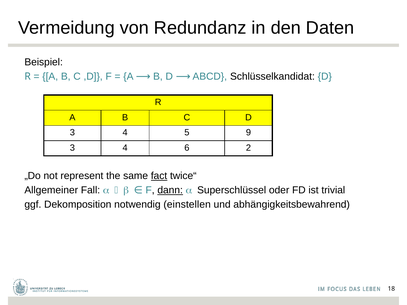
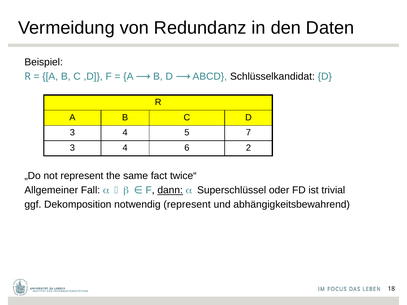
9: 9 -> 7
fact underline: present -> none
notwendig einstellen: einstellen -> represent
